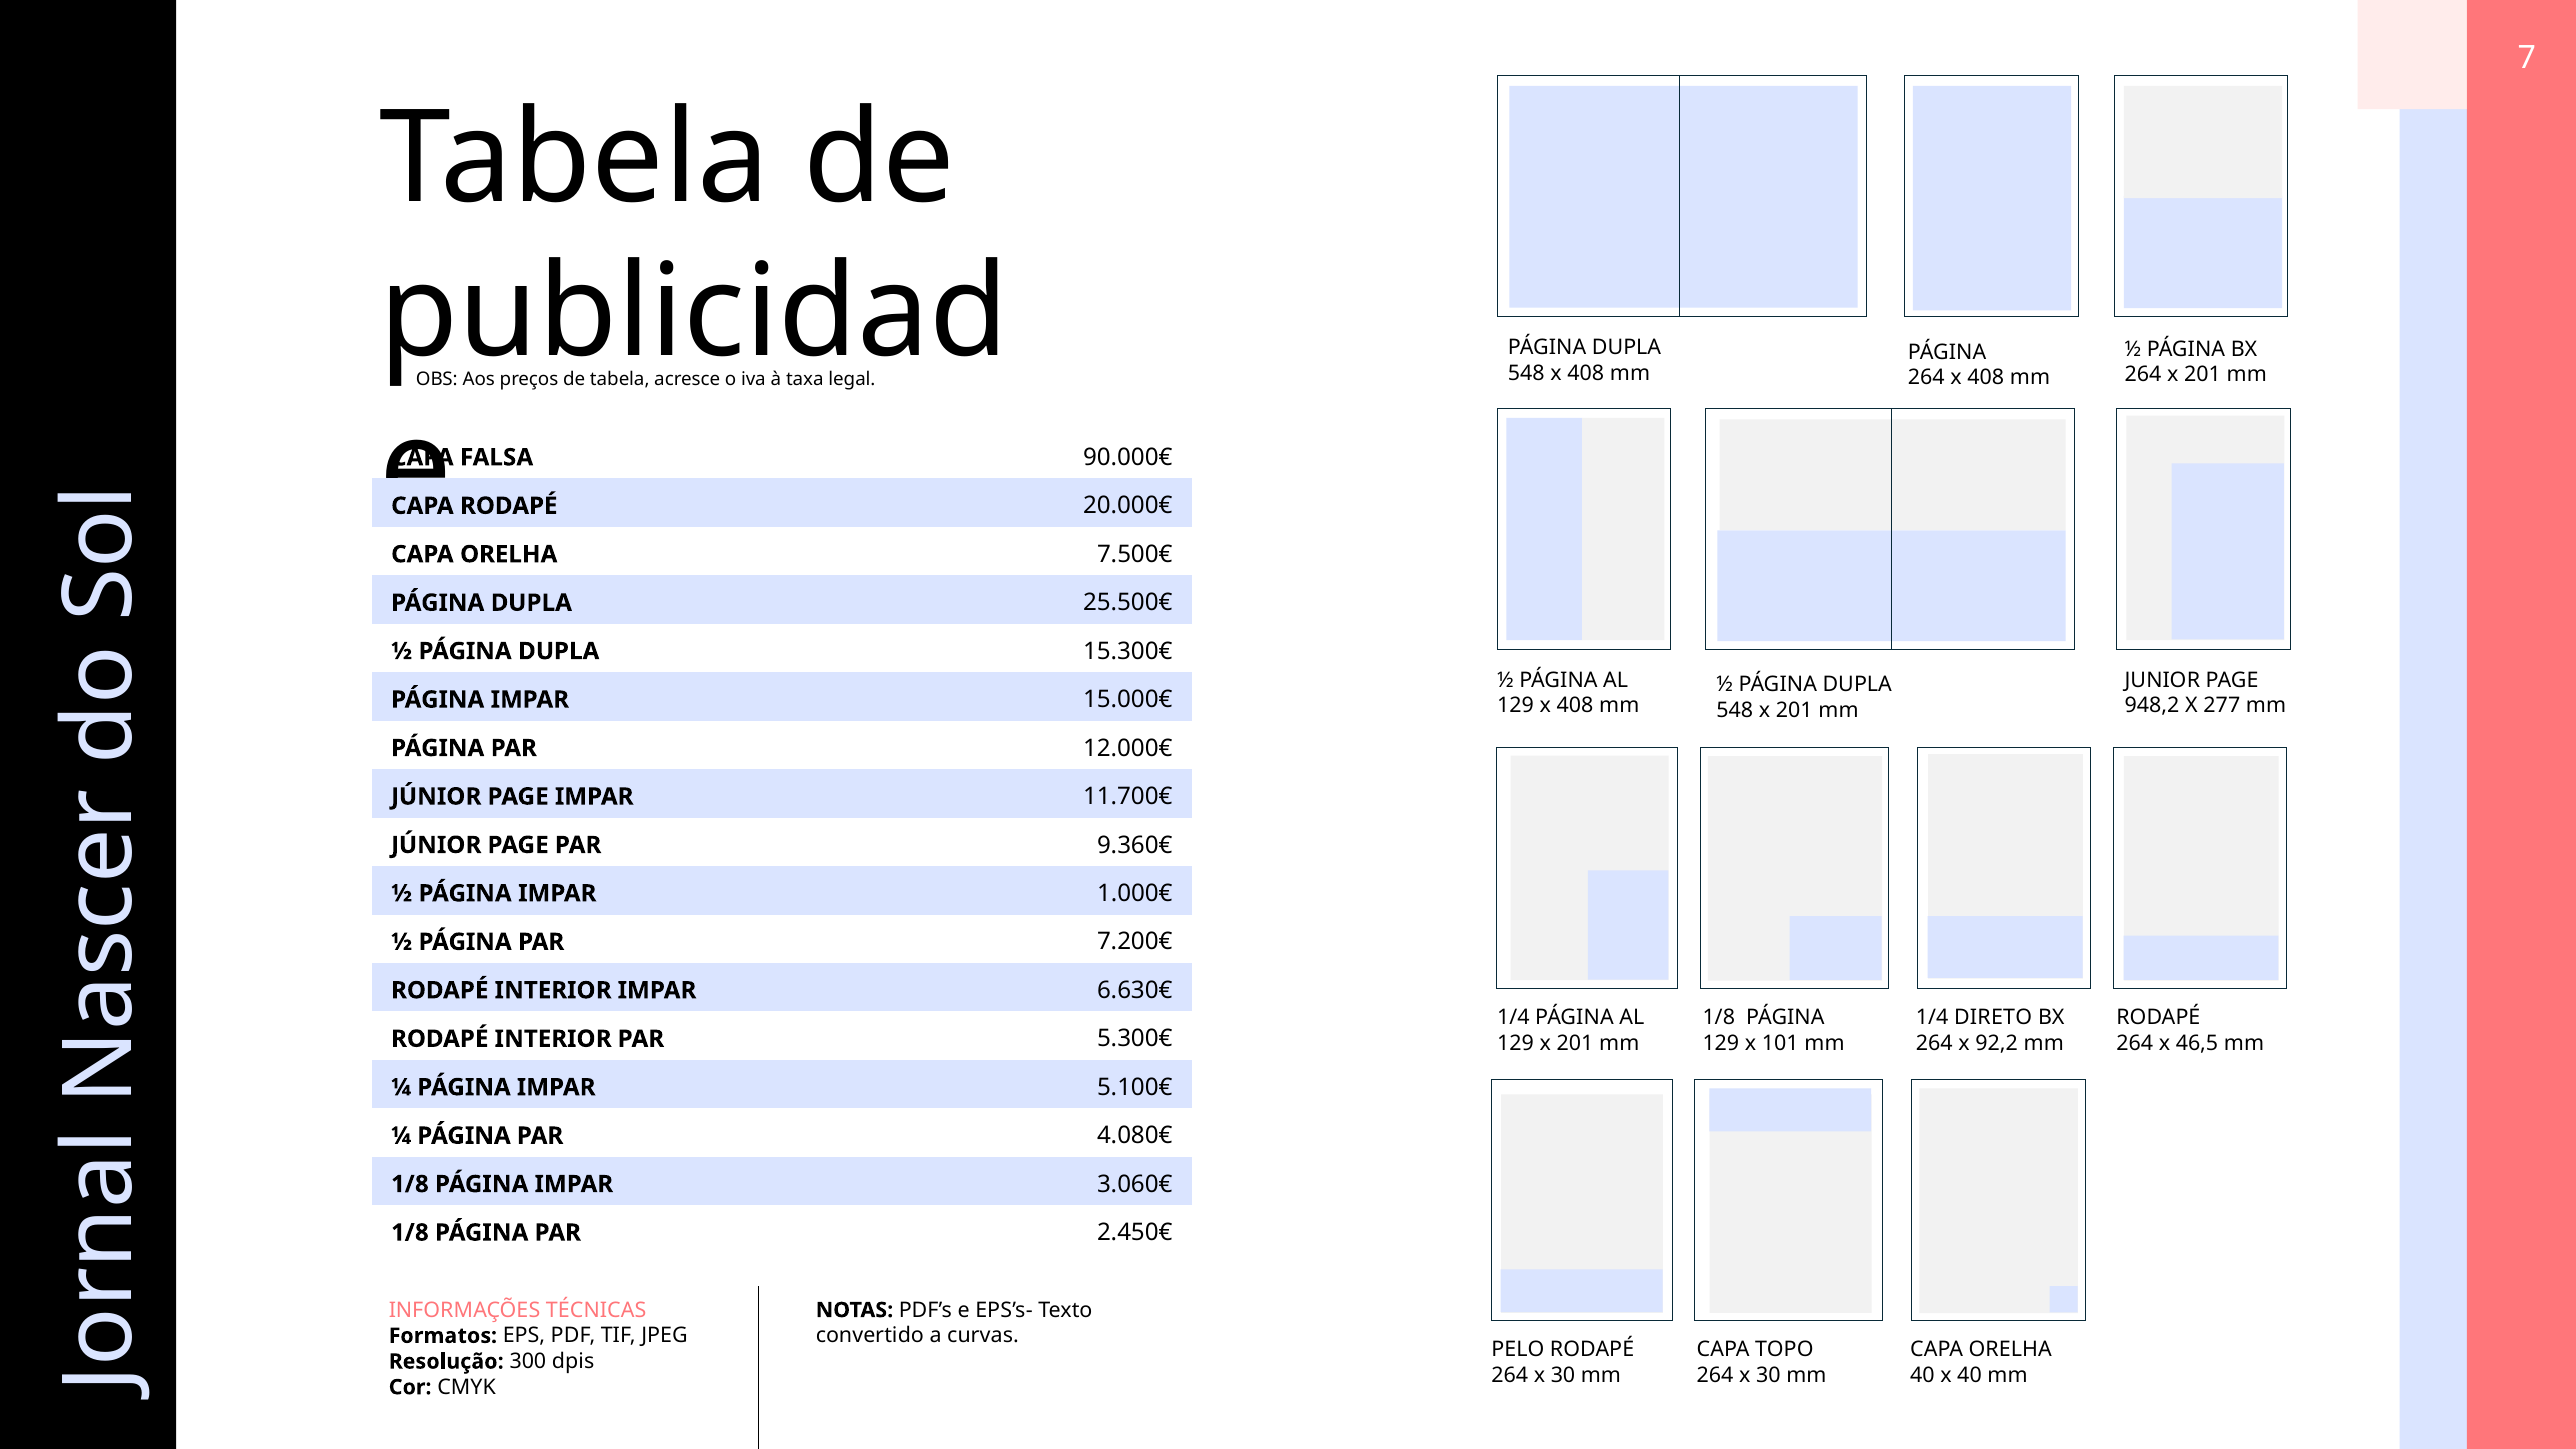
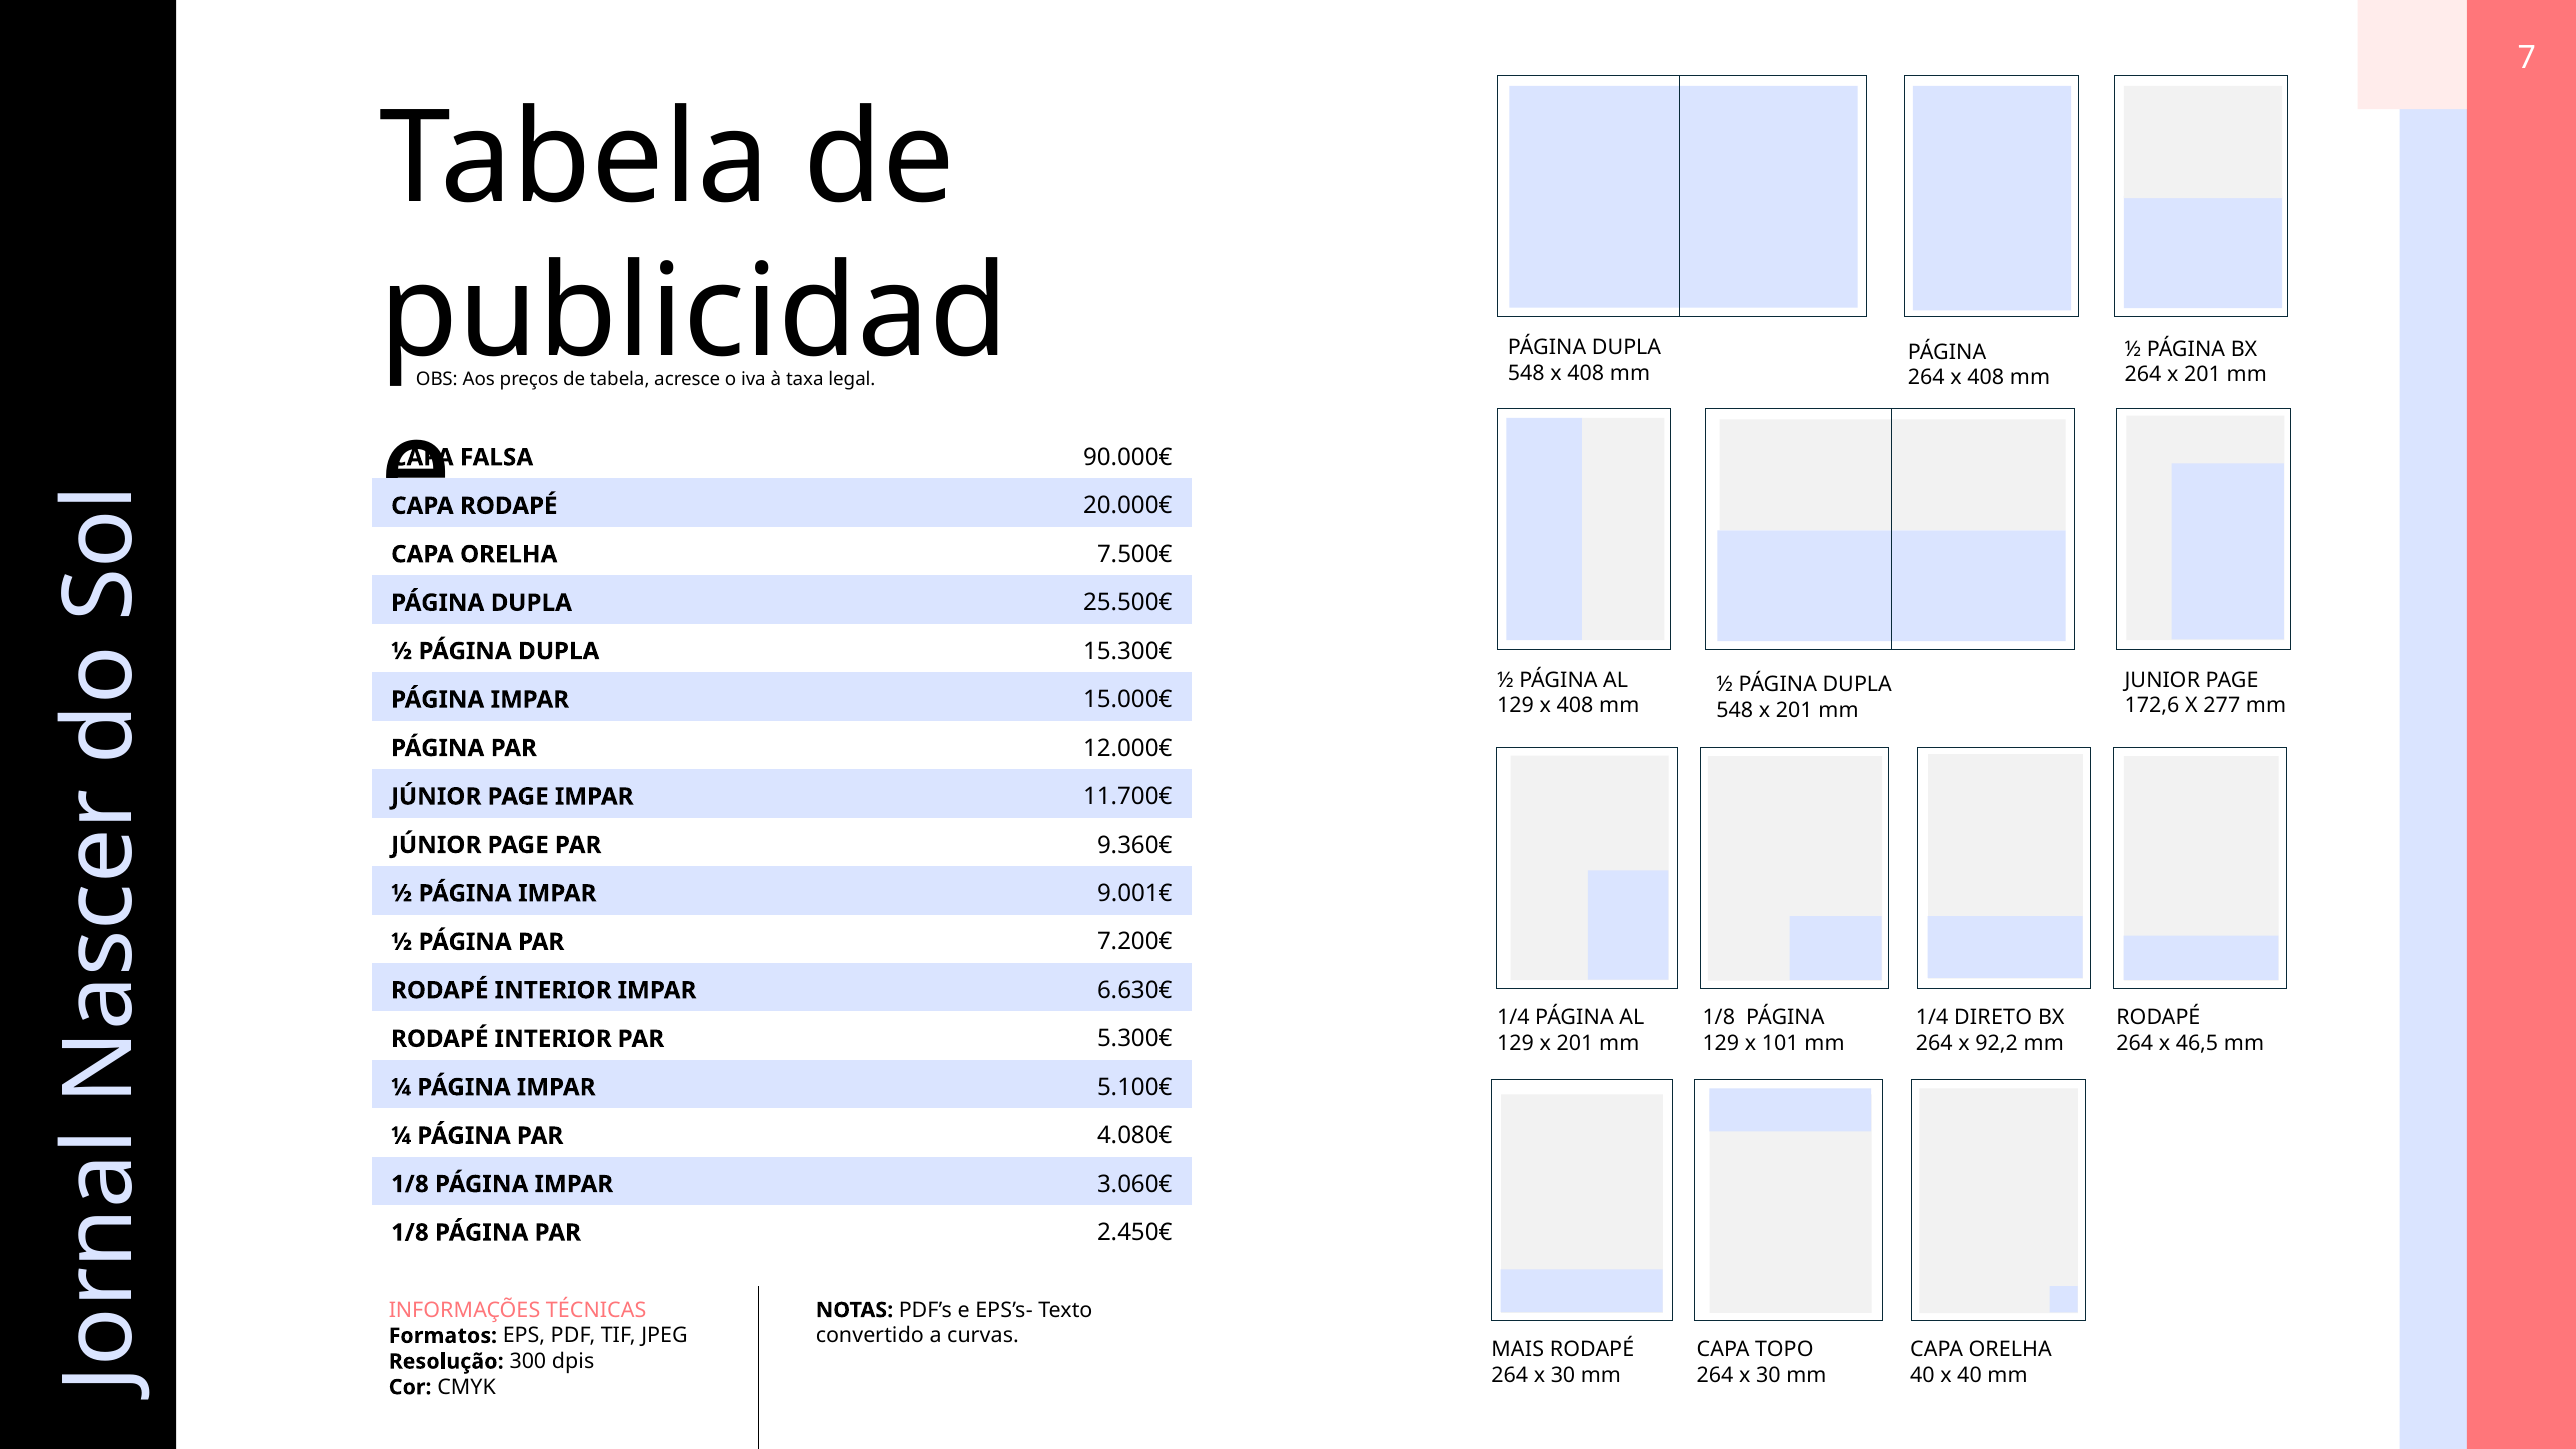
948,2: 948,2 -> 172,6
1.000€: 1.000€ -> 9.001€
PELO: PELO -> MAIS
